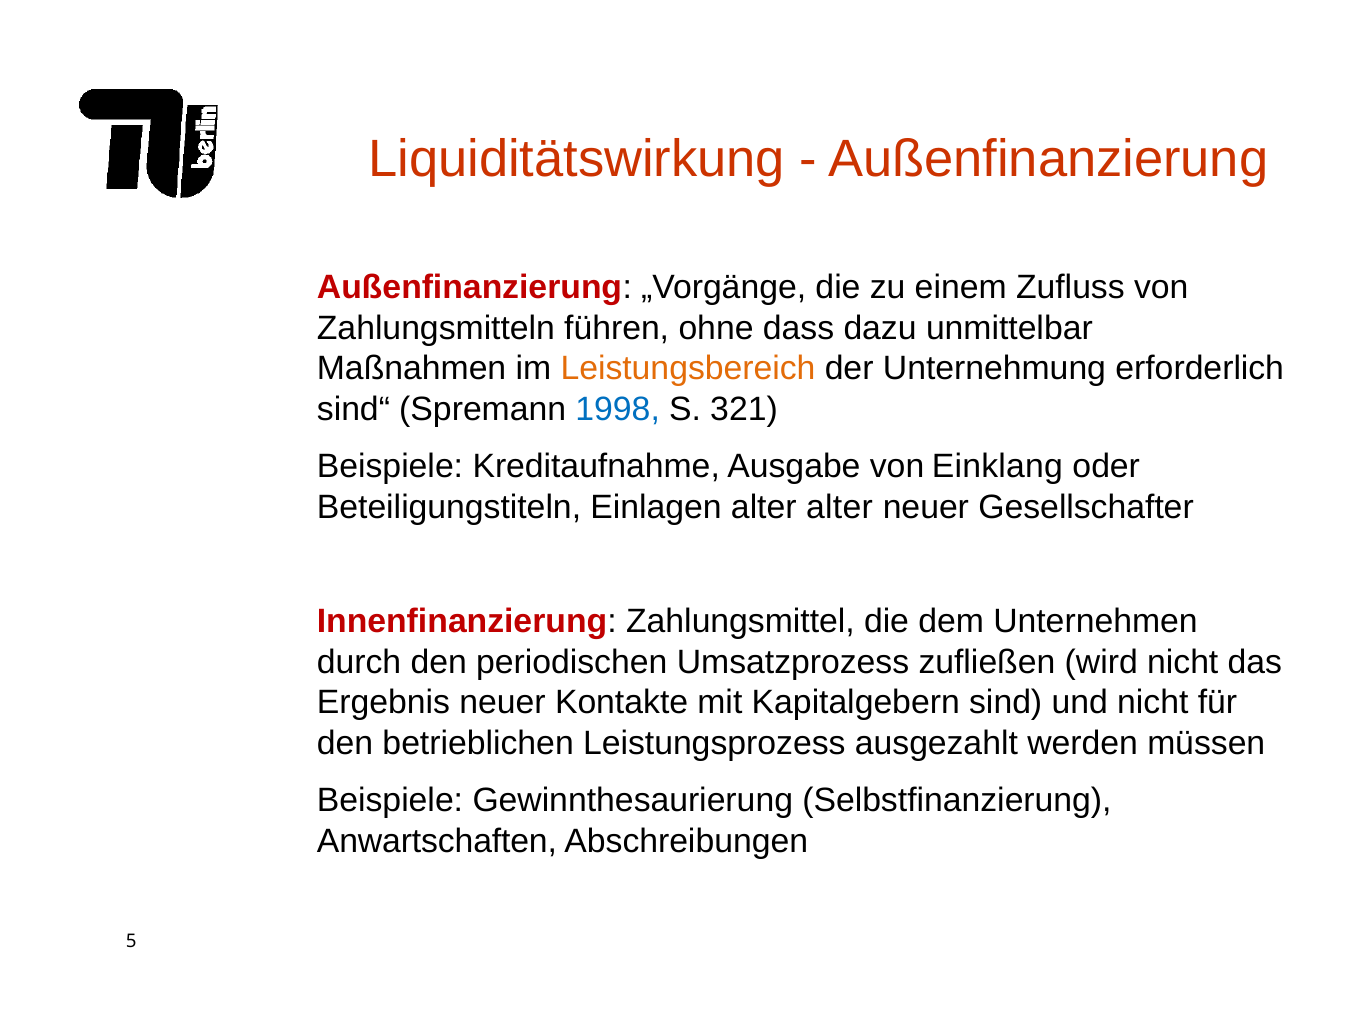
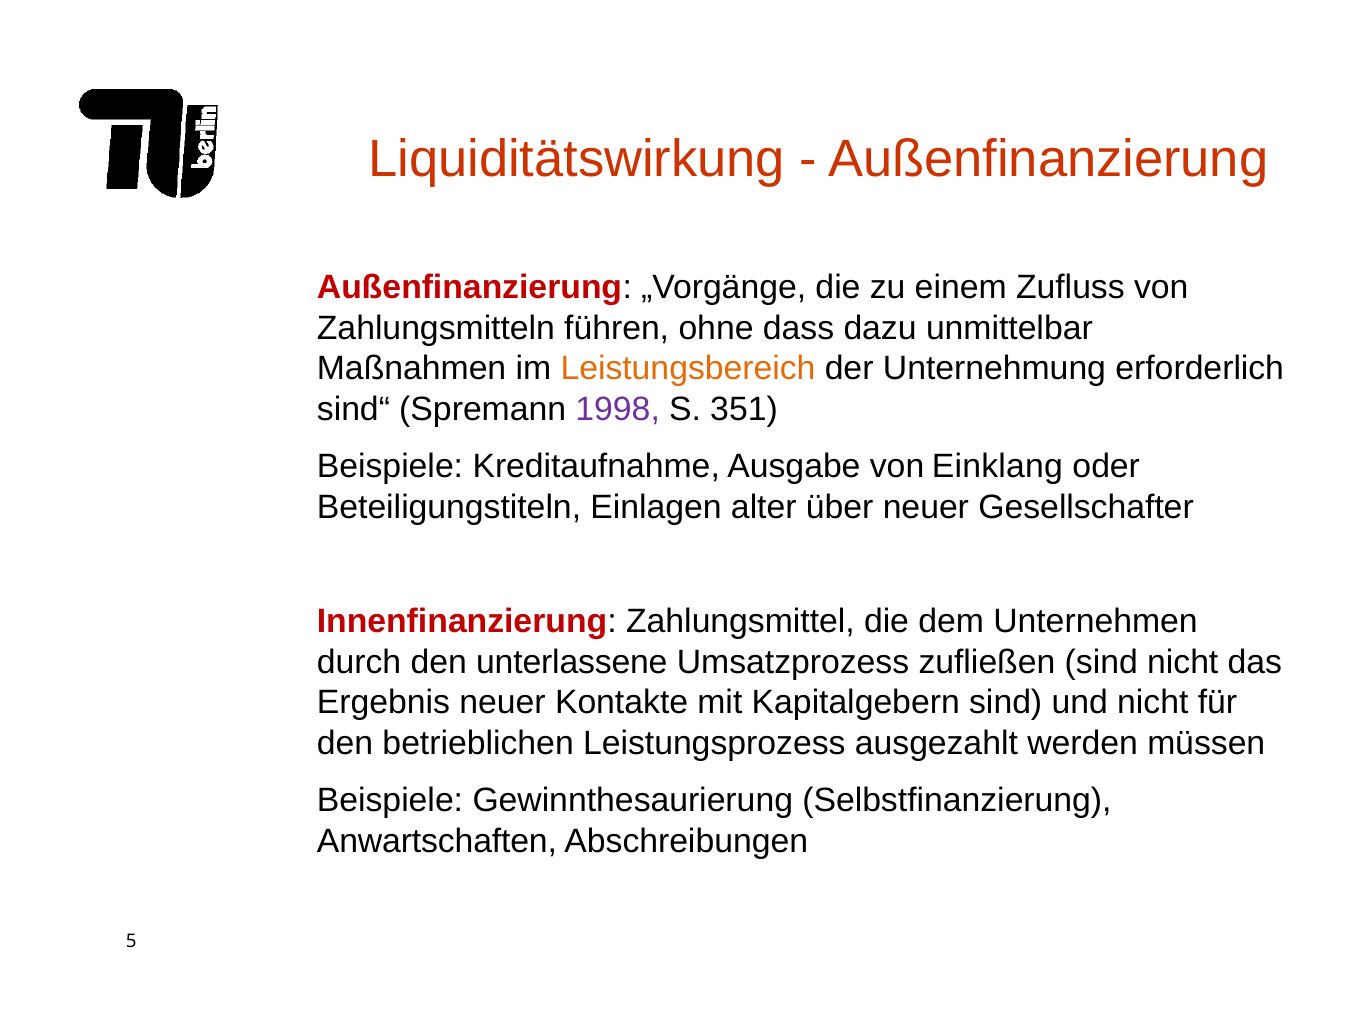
1998 colour: blue -> purple
321: 321 -> 351
alter alter: alter -> über
periodischen: periodischen -> unterlassene
zufließen wird: wird -> sind
